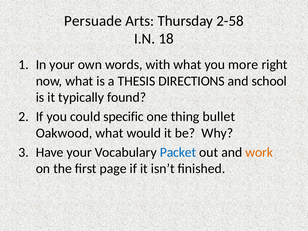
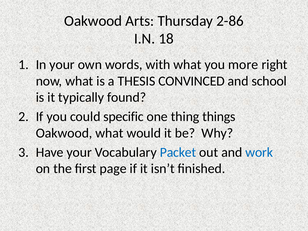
Persuade at (93, 21): Persuade -> Oakwood
2-58: 2-58 -> 2-86
DIRECTIONS: DIRECTIONS -> CONVINCED
bullet: bullet -> things
work colour: orange -> blue
